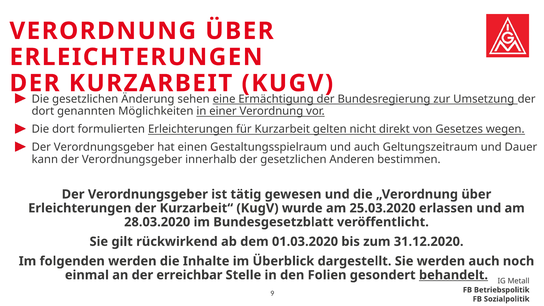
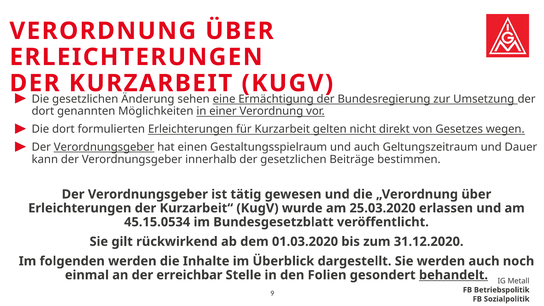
Verordnungsgeber at (104, 147) underline: none -> present
Anderen: Anderen -> Beiträge
28.03.2020: 28.03.2020 -> 45.15.0534
